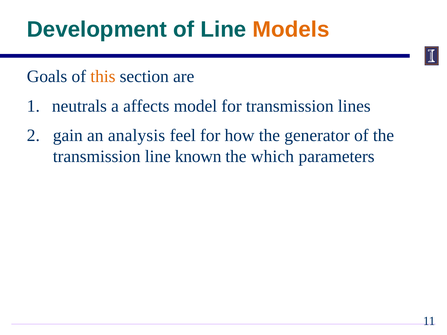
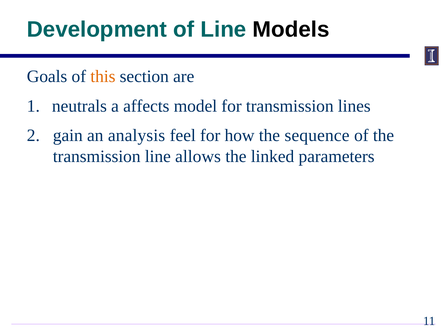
Models colour: orange -> black
generator: generator -> sequence
known: known -> allows
which: which -> linked
